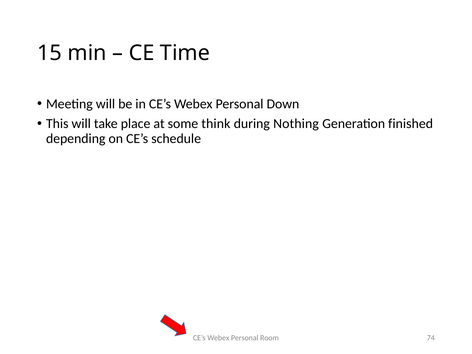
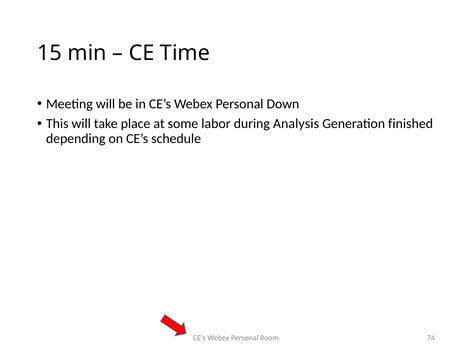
think: think -> labor
Nothing: Nothing -> Analysis
